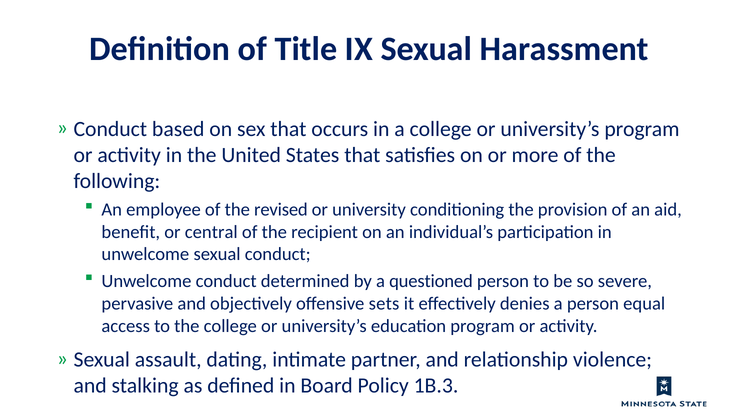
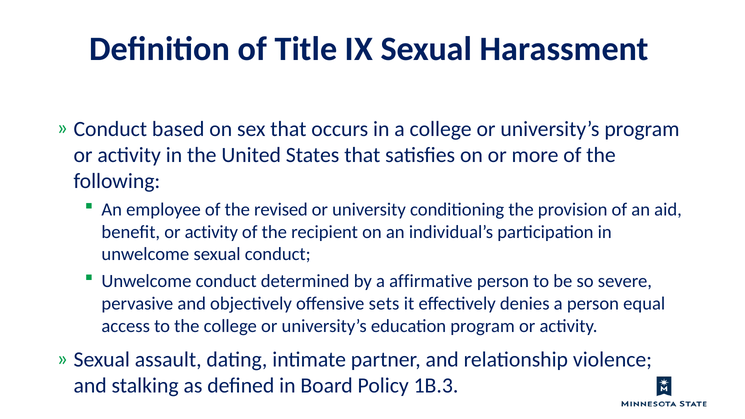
benefit or central: central -> activity
questioned: questioned -> affirmative
